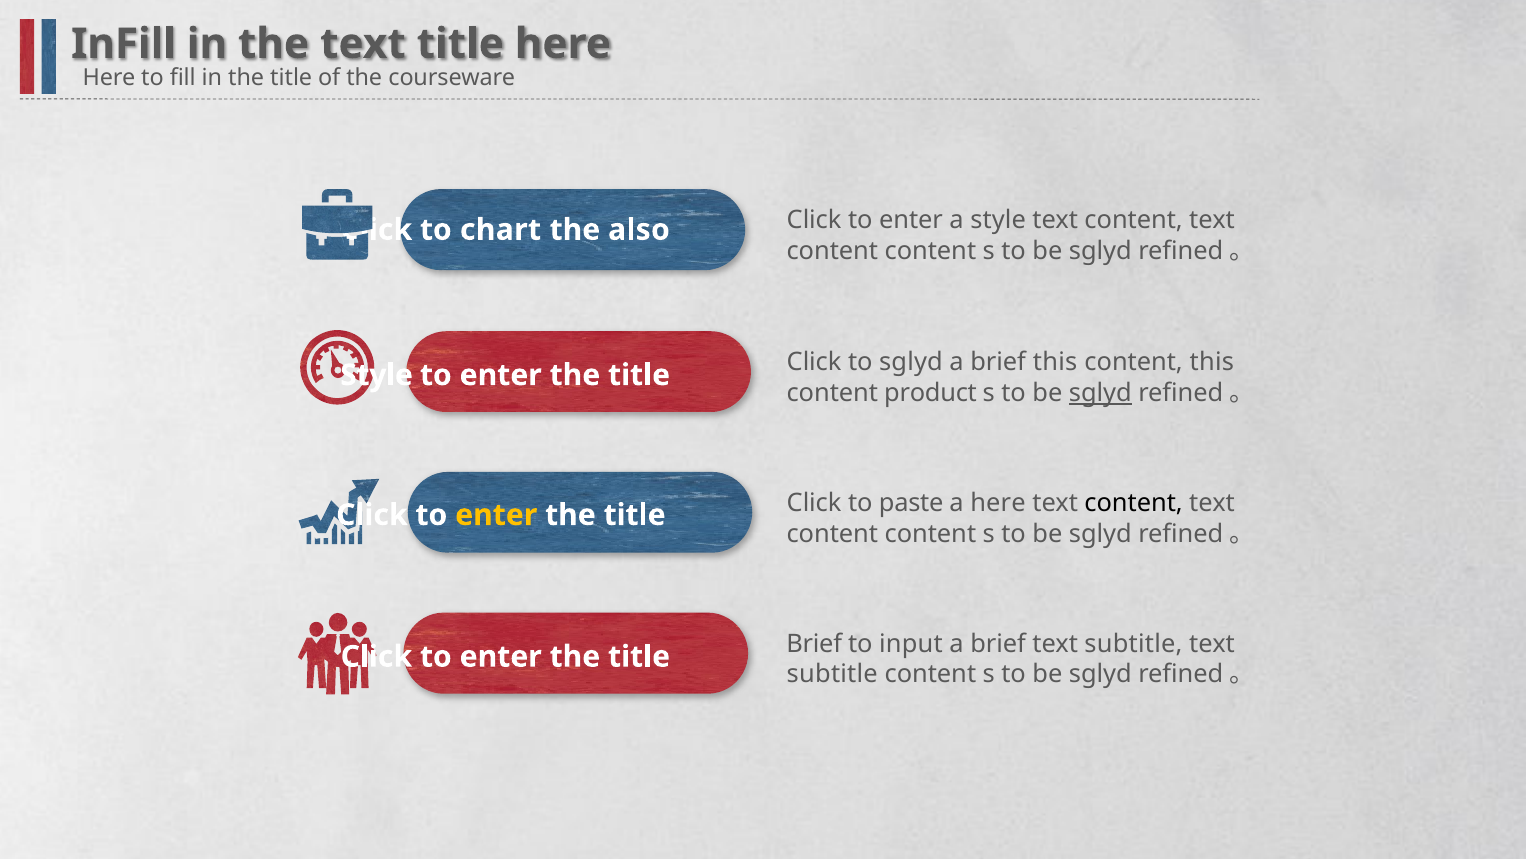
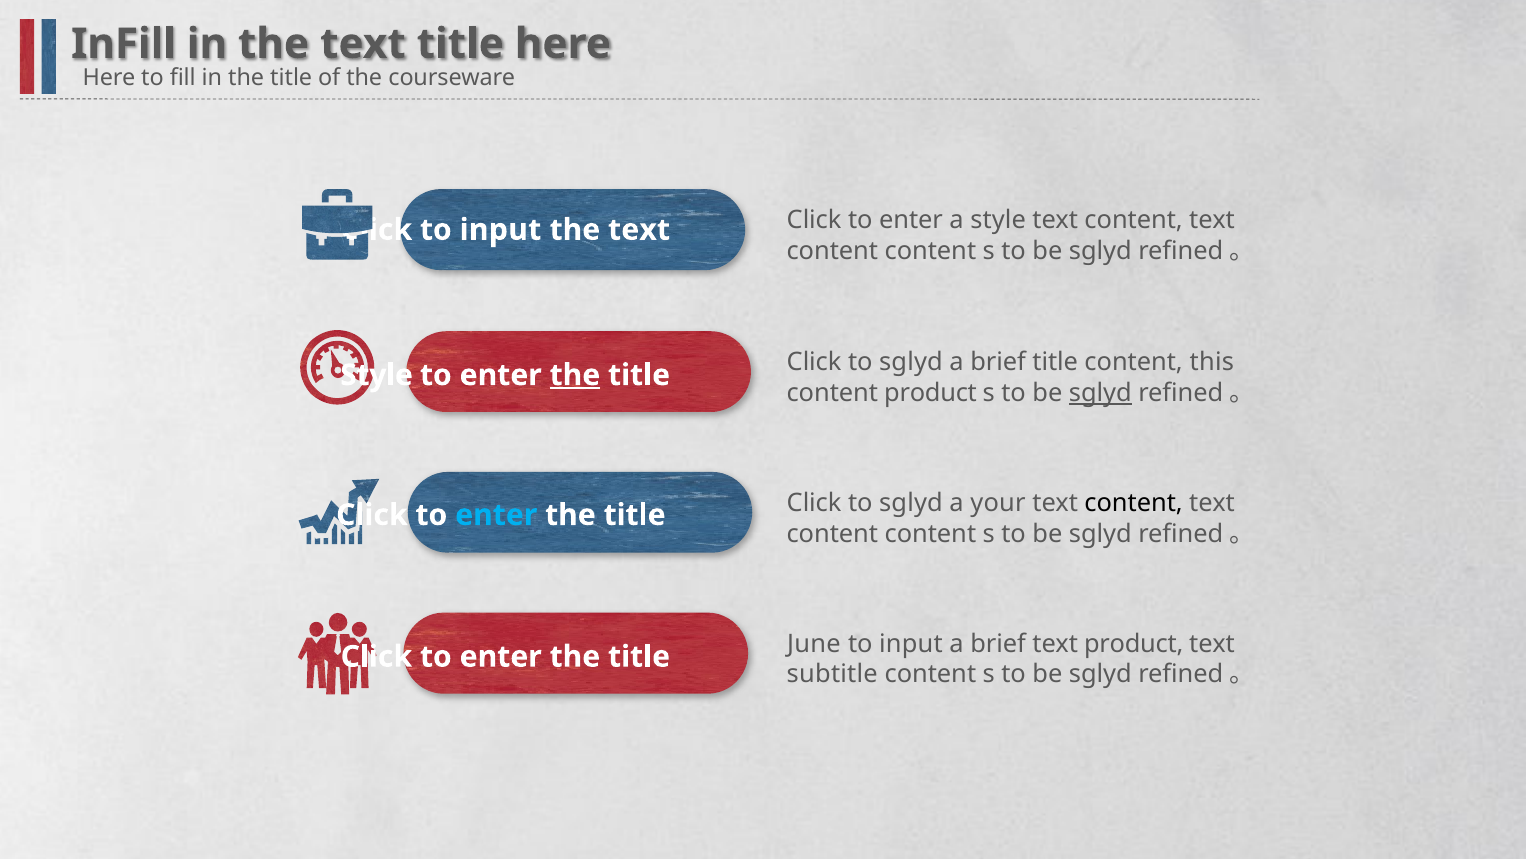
chart at (501, 230): chart -> input
also at (639, 230): also -> text
brief this: this -> title
the at (575, 375) underline: none -> present
paste at (911, 503): paste -> sglyd
a here: here -> your
enter at (496, 515) colour: yellow -> light blue
Brief at (814, 643): Brief -> June
brief text subtitle: subtitle -> product
